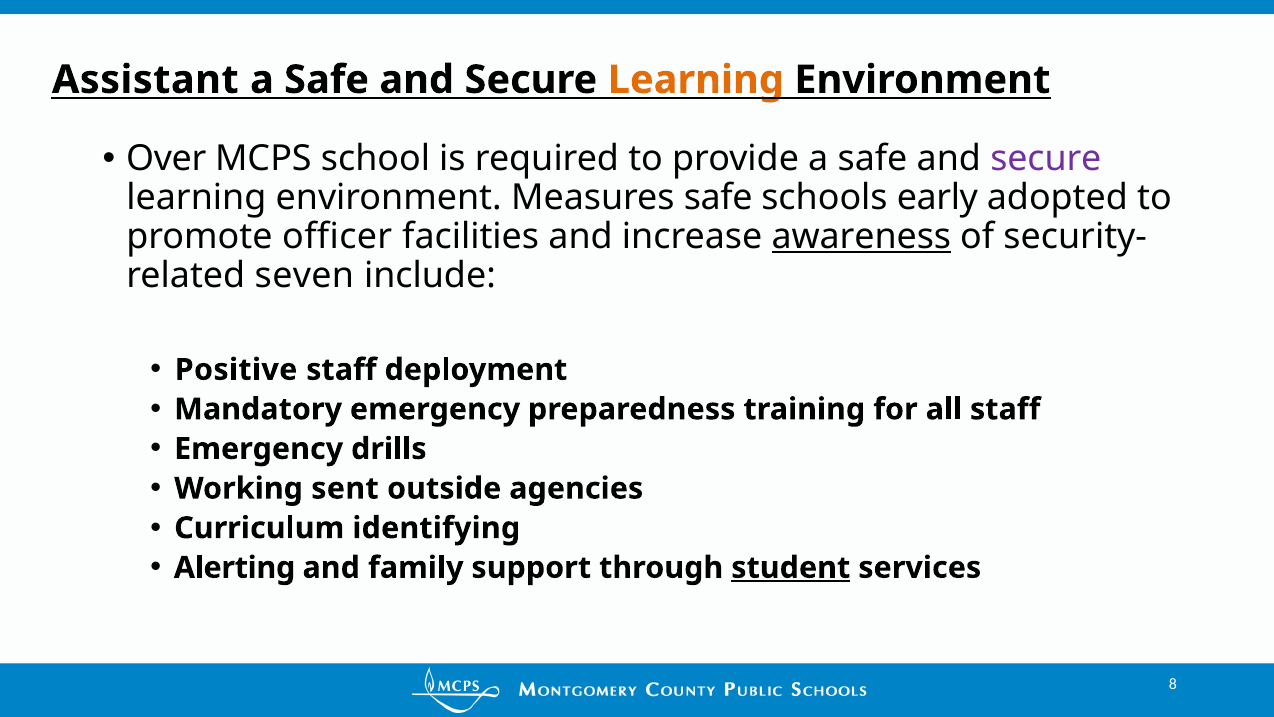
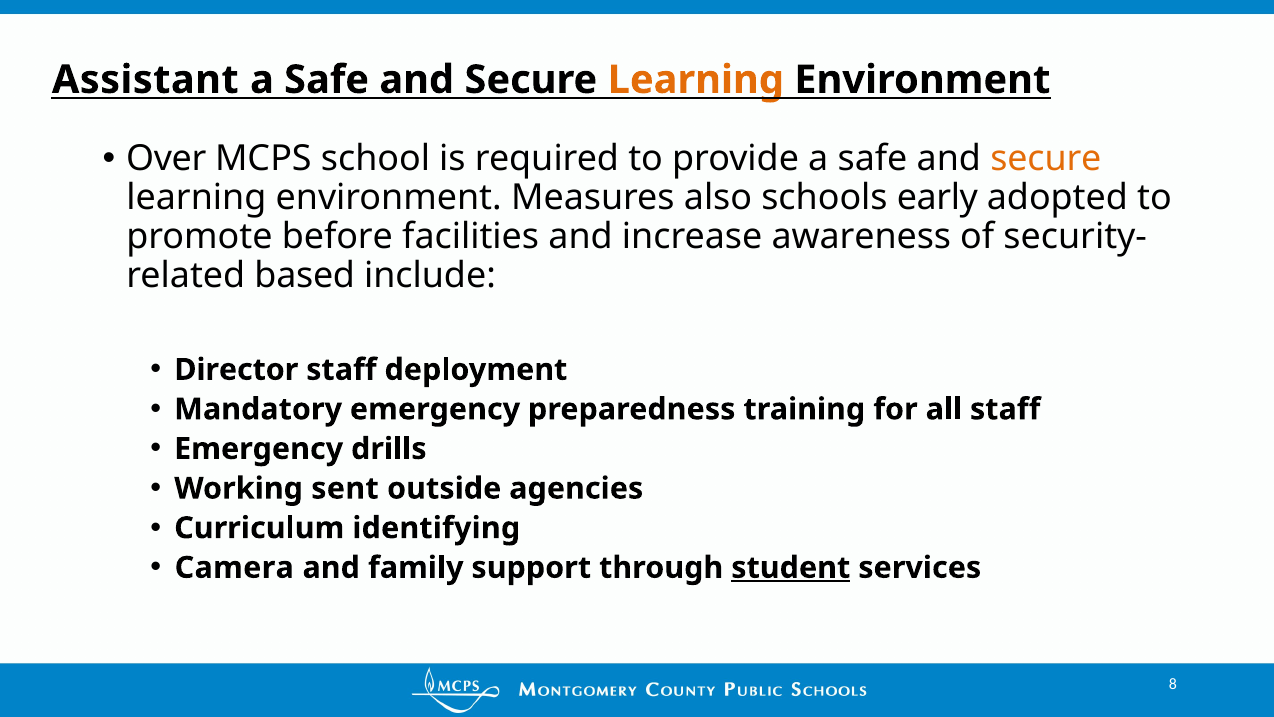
secure at (1046, 159) colour: purple -> orange
Measures safe: safe -> also
officer: officer -> before
awareness underline: present -> none
seven: seven -> based
Positive: Positive -> Director
Alerting: Alerting -> Camera
